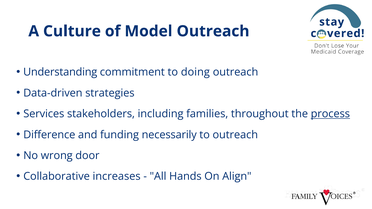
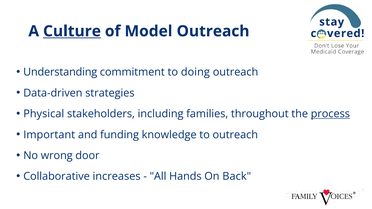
Culture underline: none -> present
Services: Services -> Physical
Difference: Difference -> Important
necessarily: necessarily -> knowledge
Align: Align -> Back
